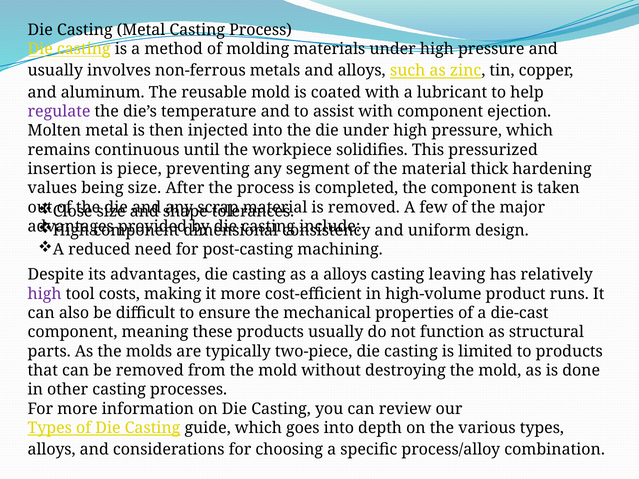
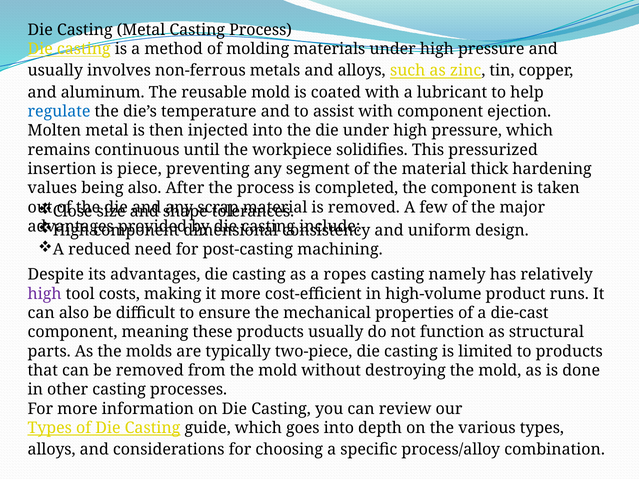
regulate colour: purple -> blue
being size: size -> also
a alloys: alloys -> ropes
leaving: leaving -> namely
